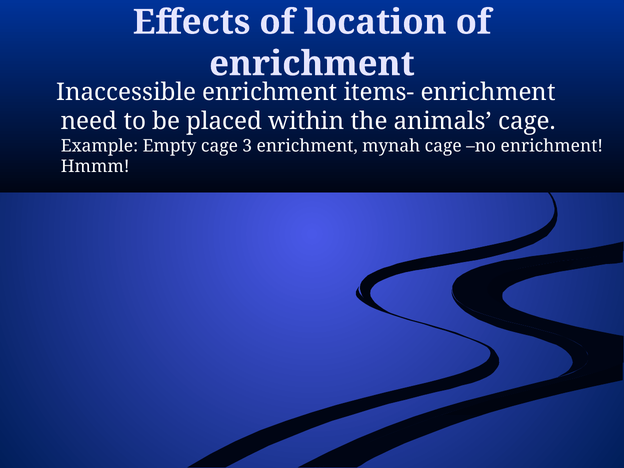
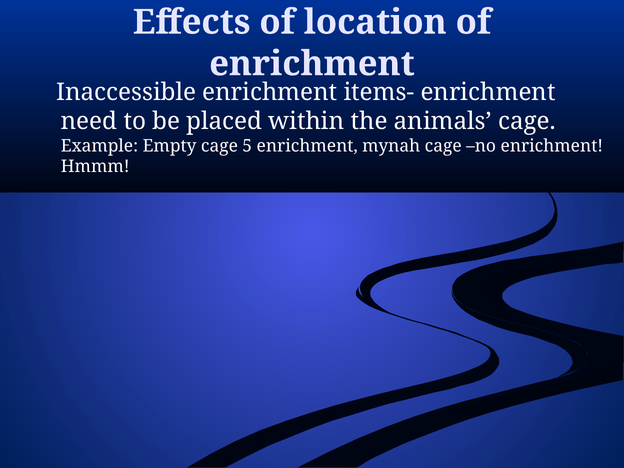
3: 3 -> 5
